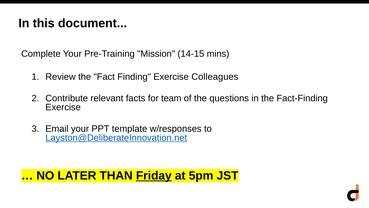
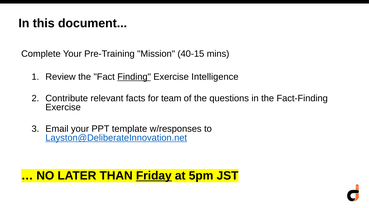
14-15: 14-15 -> 40-15
Finding underline: none -> present
Colleagues: Colleagues -> Intelligence
